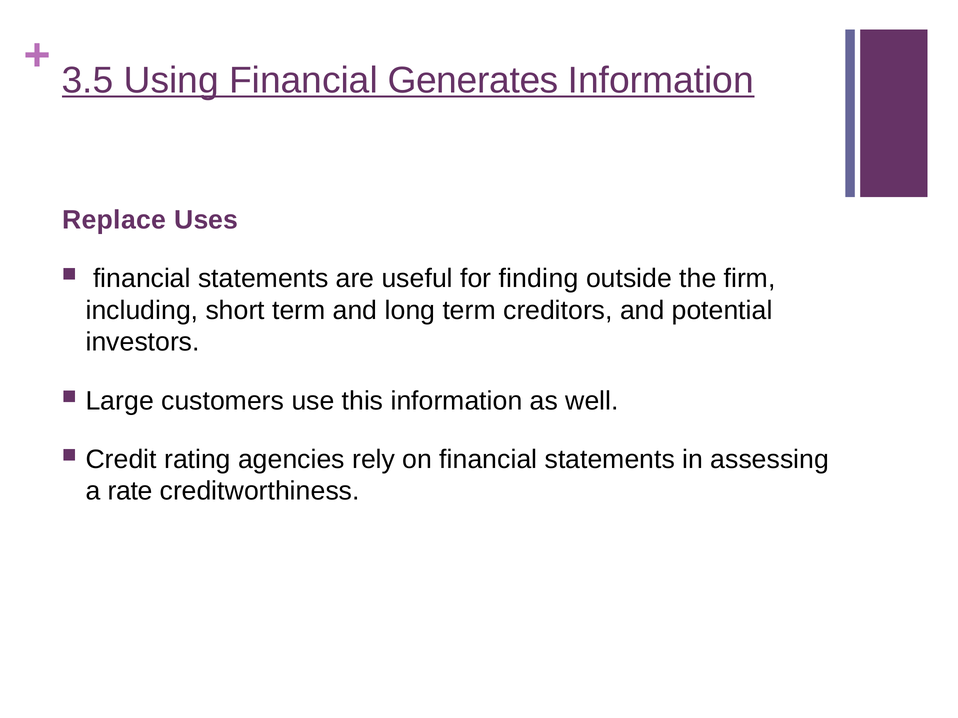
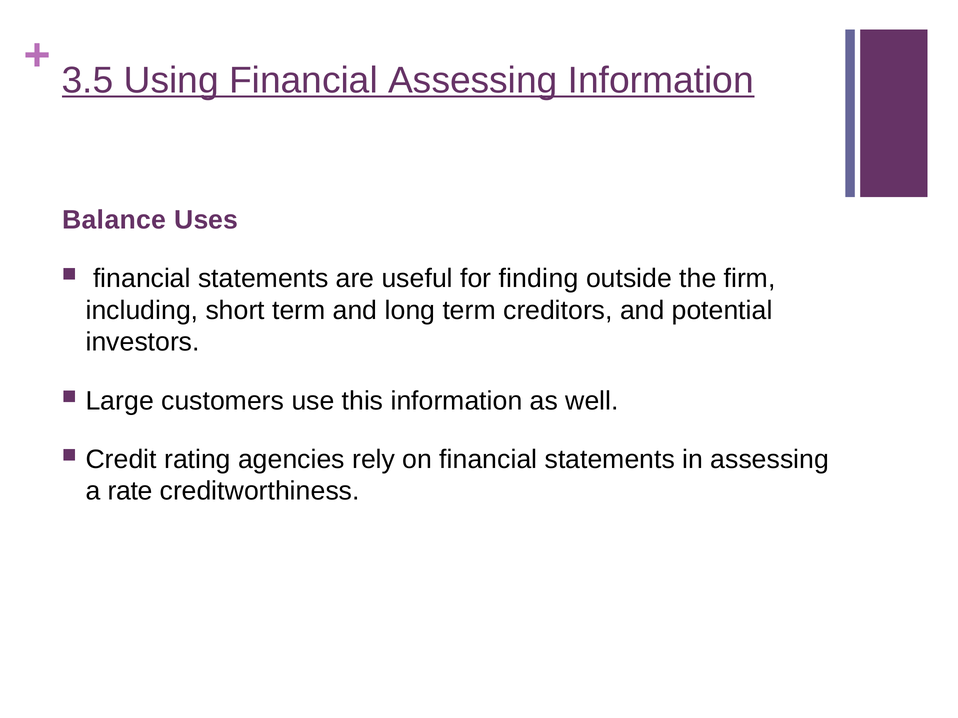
Financial Generates: Generates -> Assessing
Replace: Replace -> Balance
